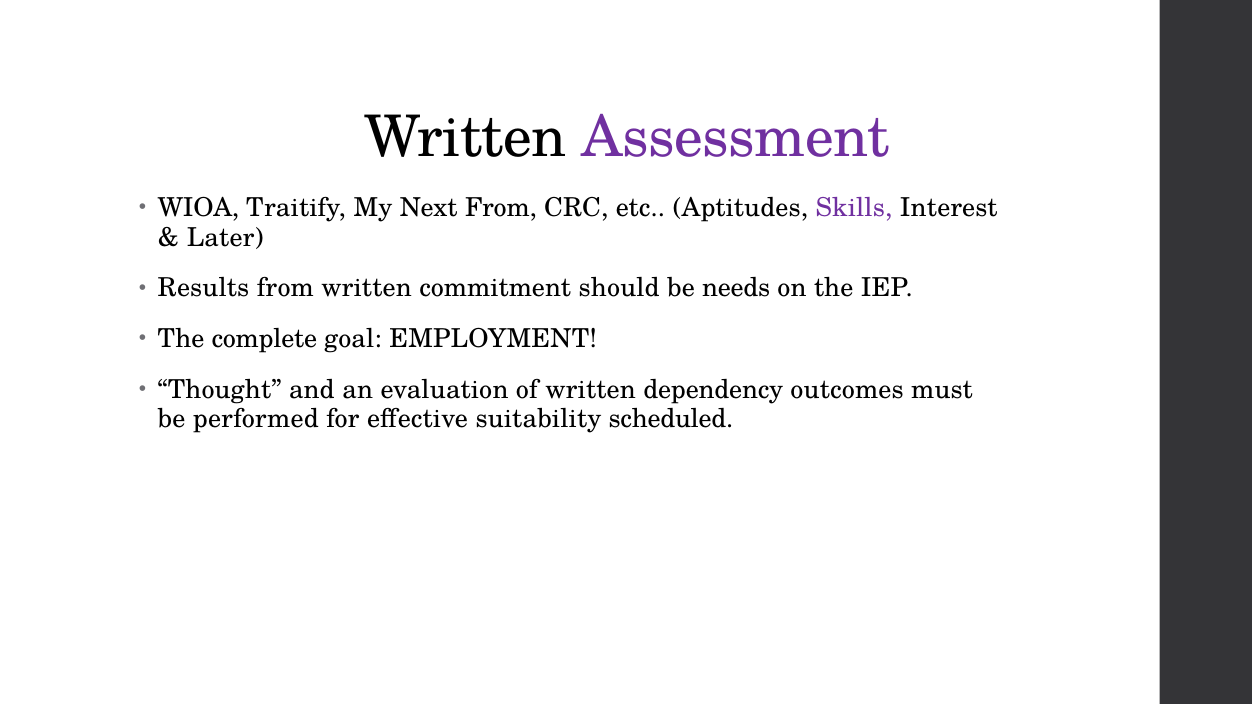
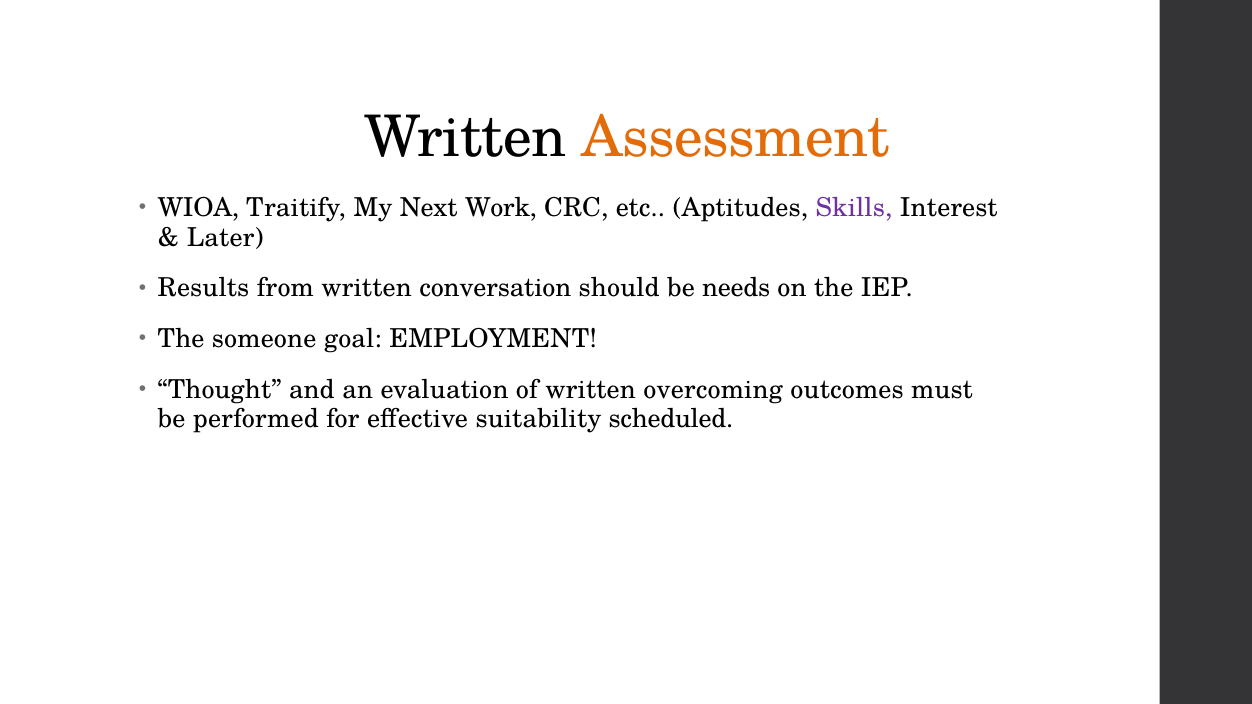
Assessment colour: purple -> orange
Next From: From -> Work
commitment: commitment -> conversation
complete: complete -> someone
dependency: dependency -> overcoming
